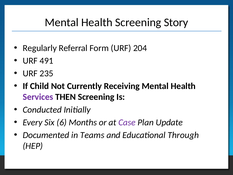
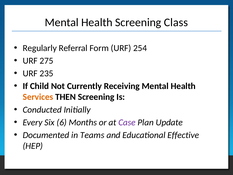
Story: Story -> Class
204: 204 -> 254
491: 491 -> 275
Services colour: purple -> orange
Through: Through -> Effective
